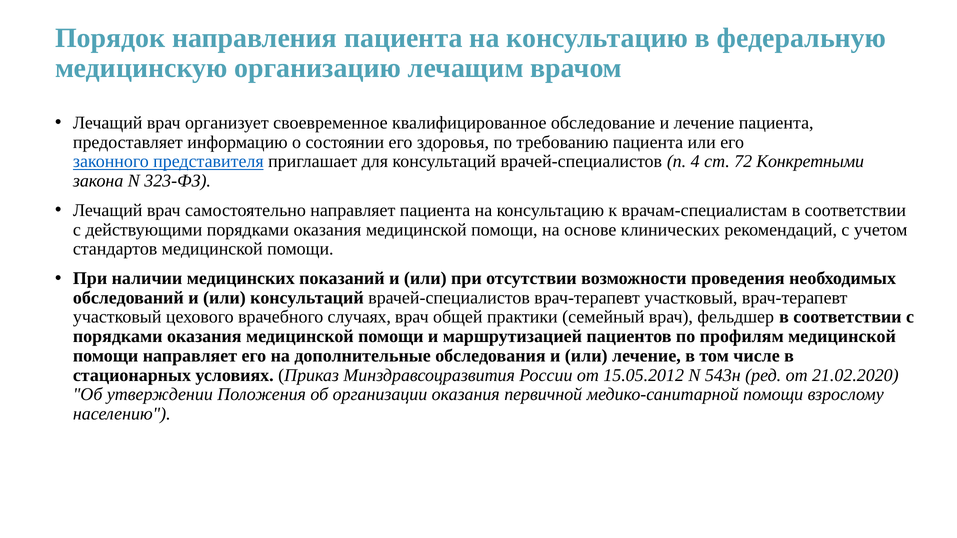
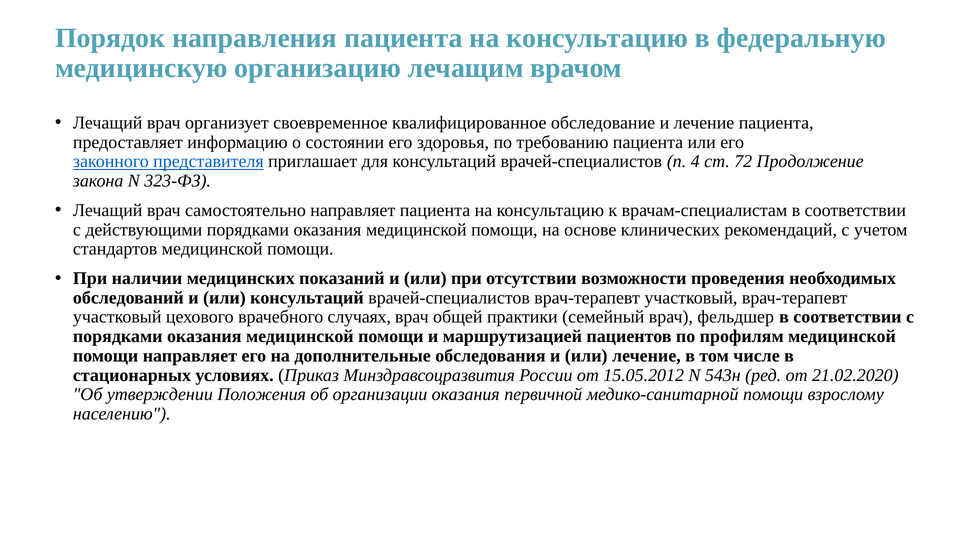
Конкретными: Конкретными -> Продолжение
